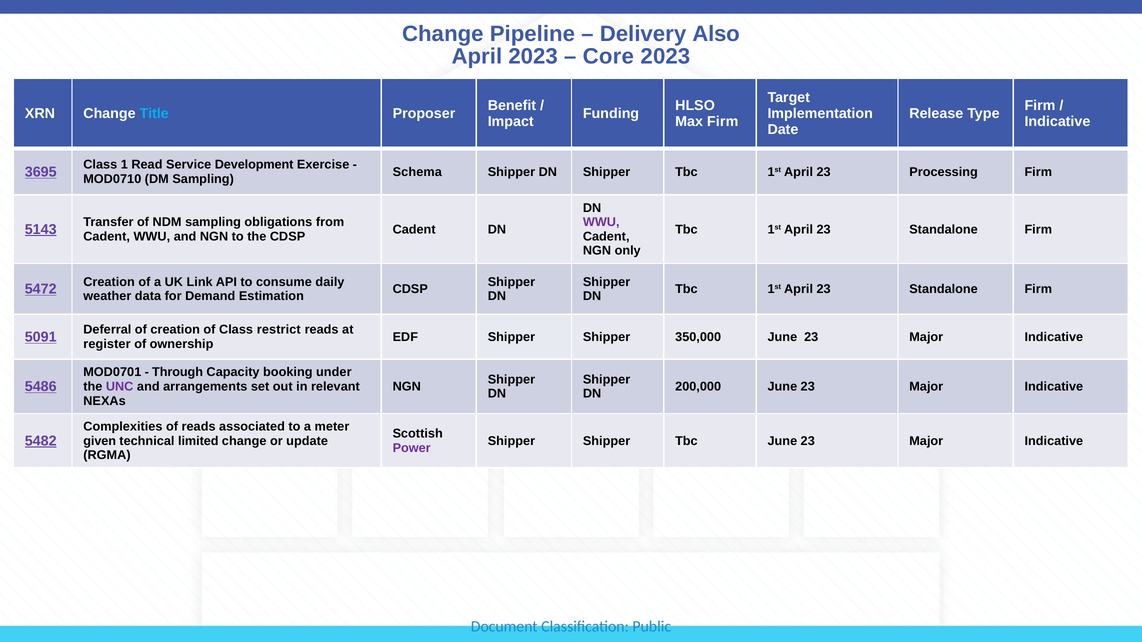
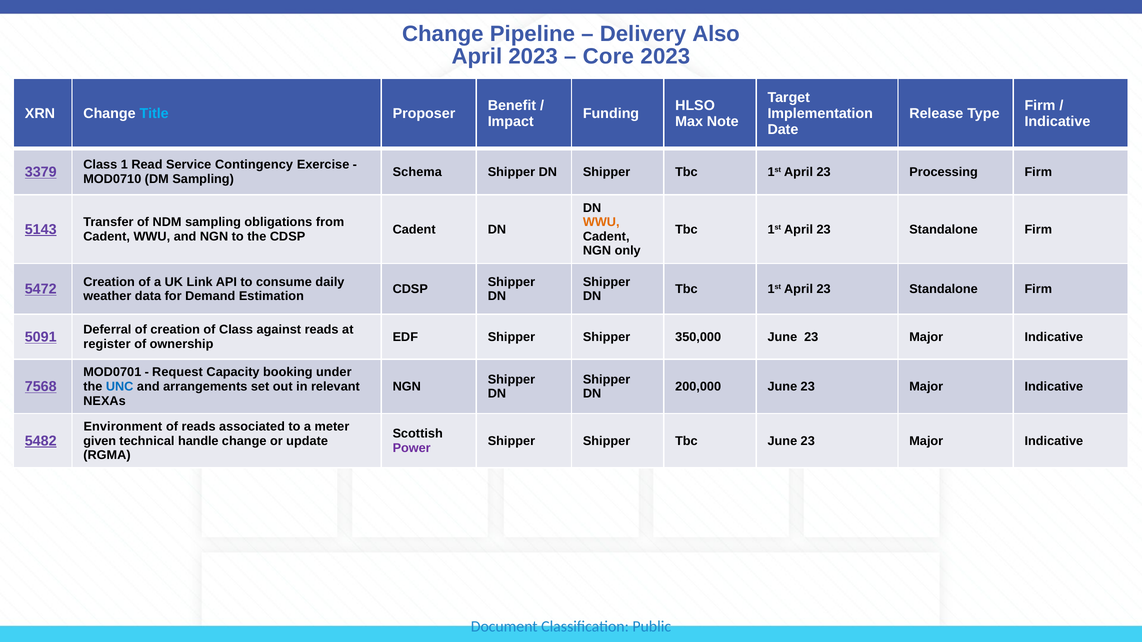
Max Firm: Firm -> Note
Development: Development -> Contingency
3695: 3695 -> 3379
WWU at (601, 222) colour: purple -> orange
restrict: restrict -> against
Through: Through -> Request
5486: 5486 -> 7568
UNC colour: purple -> blue
Complexities: Complexities -> Environment
limited: limited -> handle
